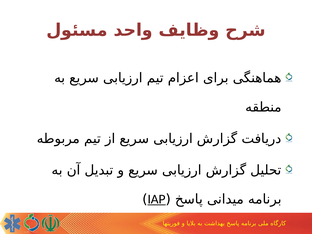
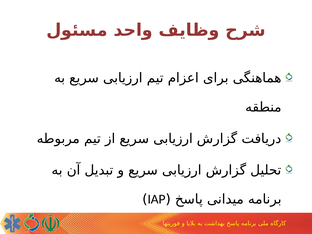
IAP underline: present -> none
